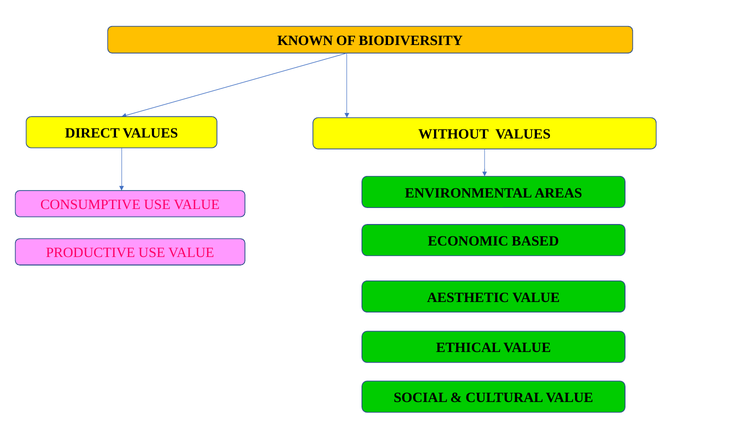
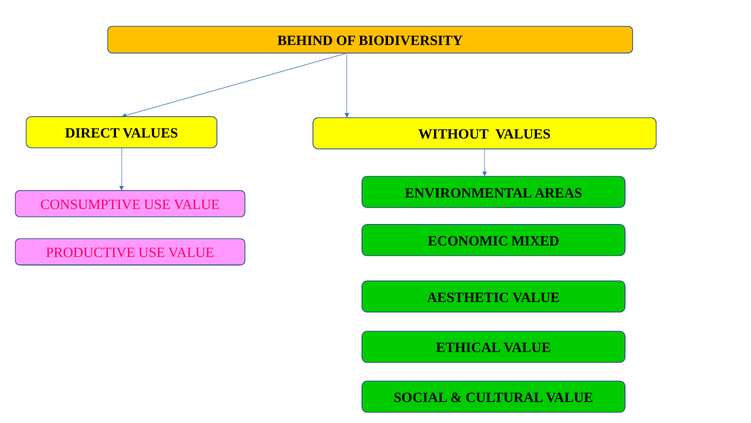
KNOWN: KNOWN -> BEHIND
BASED: BASED -> MIXED
